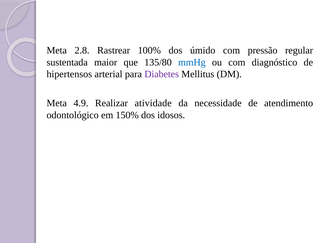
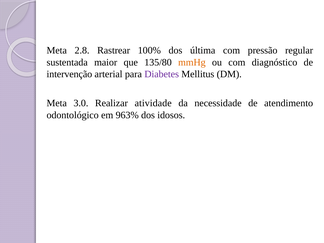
úmido: úmido -> última
mmHg colour: blue -> orange
hipertensos: hipertensos -> intervenção
4.9: 4.9 -> 3.0
150%: 150% -> 963%
